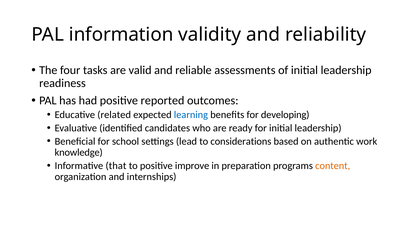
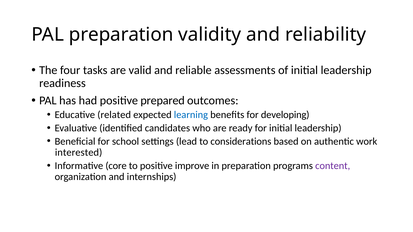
PAL information: information -> preparation
reported: reported -> prepared
knowledge: knowledge -> interested
that: that -> core
content colour: orange -> purple
